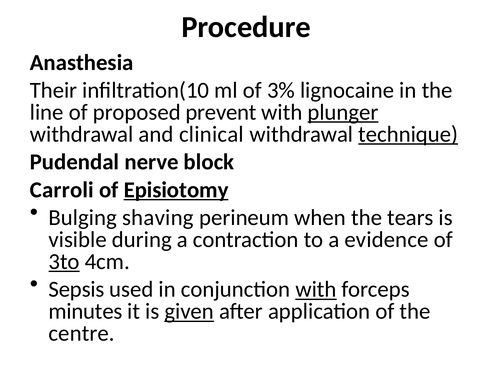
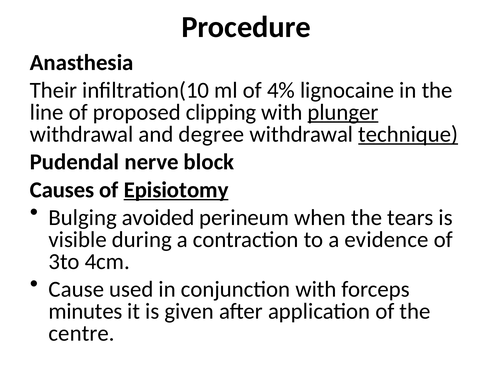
3%: 3% -> 4%
prevent: prevent -> clipping
clinical: clinical -> degree
Carroli: Carroli -> Causes
shaving: shaving -> avoided
3to underline: present -> none
Sepsis: Sepsis -> Cause
with at (316, 289) underline: present -> none
given underline: present -> none
